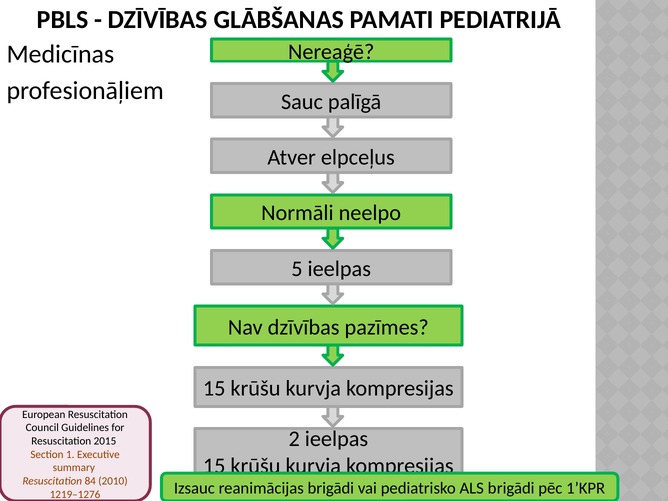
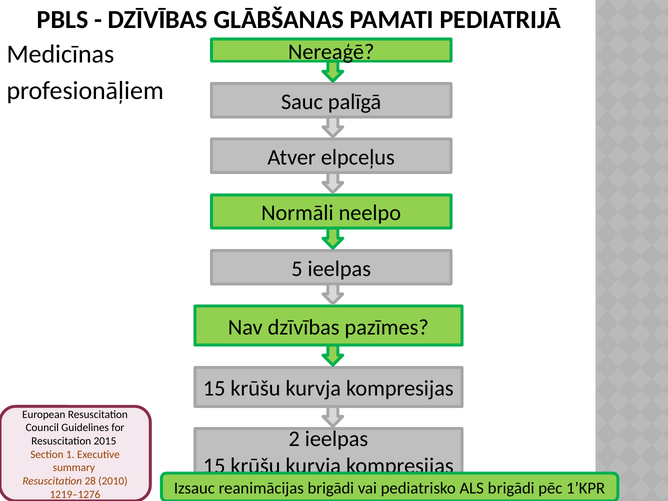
84: 84 -> 28
